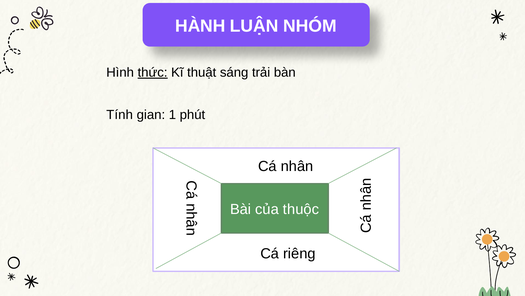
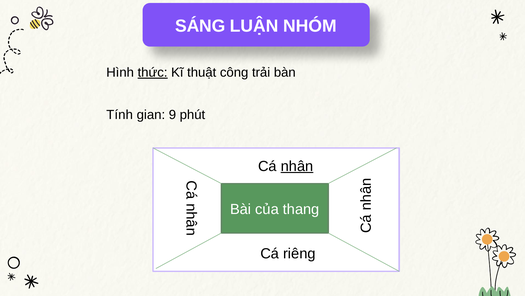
HÀNH: HÀNH -> SÁNG
sáng: sáng -> công
1: 1 -> 9
nhân underline: none -> present
thuộc: thuộc -> thang
